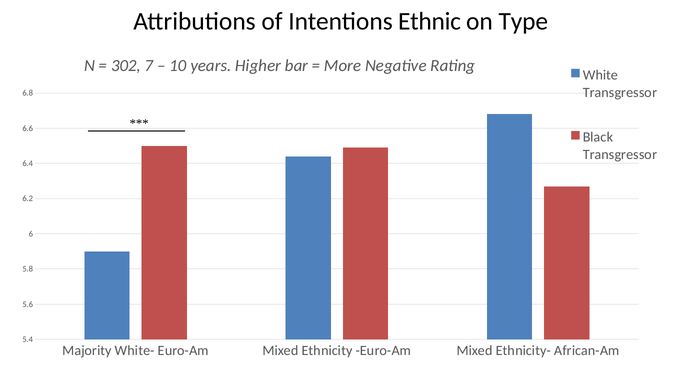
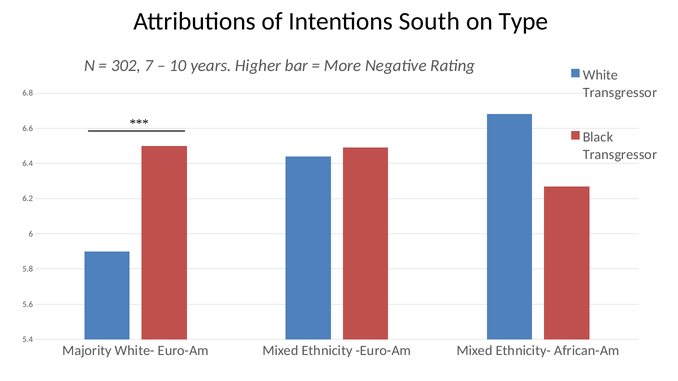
Ethnic: Ethnic -> South
